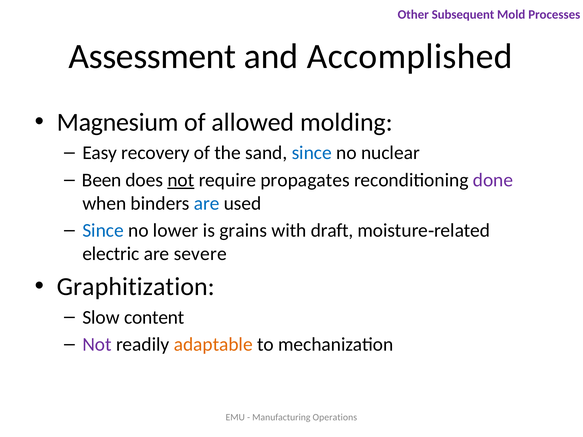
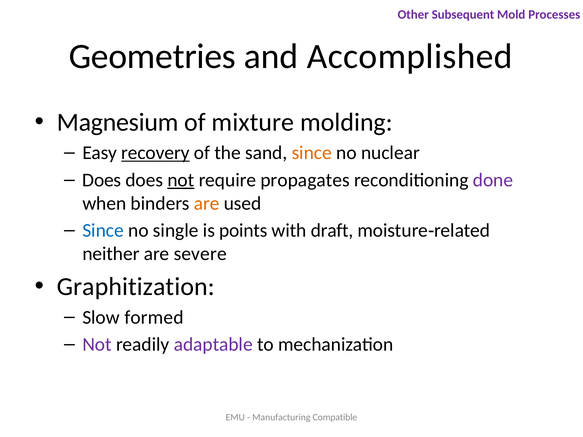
Assessment: Assessment -> Geometries
allowed: allowed -> mixture
recovery underline: none -> present
since at (312, 153) colour: blue -> orange
Been at (102, 180): Been -> Does
are at (207, 203) colour: blue -> orange
lower: lower -> single
grains: grains -> points
electric: electric -> neither
content: content -> formed
adaptable colour: orange -> purple
Operations: Operations -> Compatible
